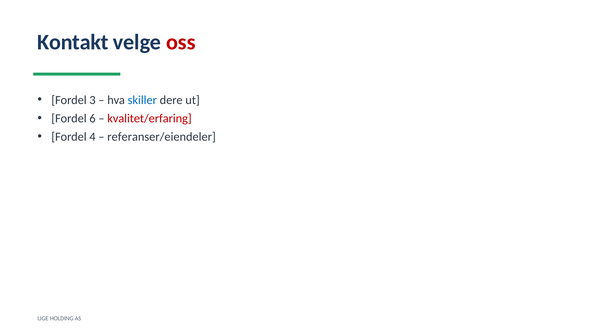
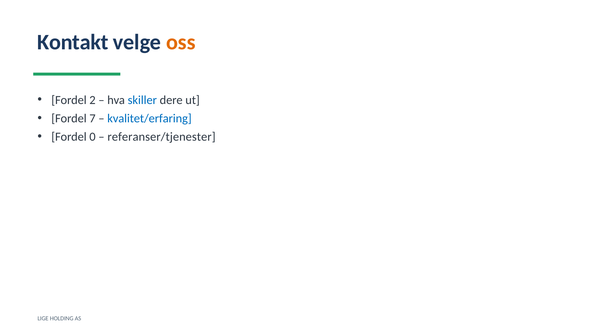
oss colour: red -> orange
3: 3 -> 2
6: 6 -> 7
kvalitet/erfaring colour: red -> blue
4: 4 -> 0
referanser/eiendeler: referanser/eiendeler -> referanser/tjenester
